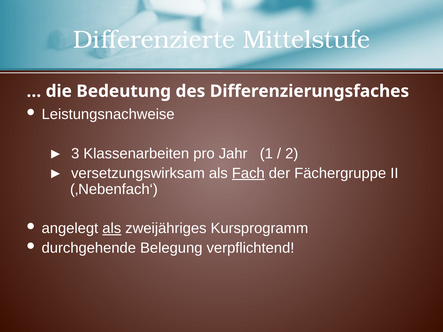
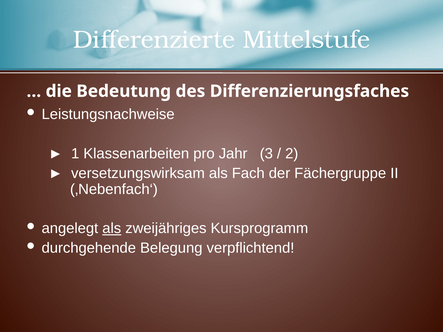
3: 3 -> 1
1: 1 -> 3
Fach underline: present -> none
